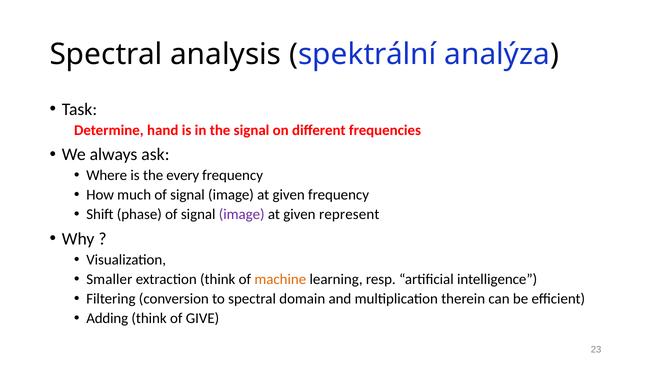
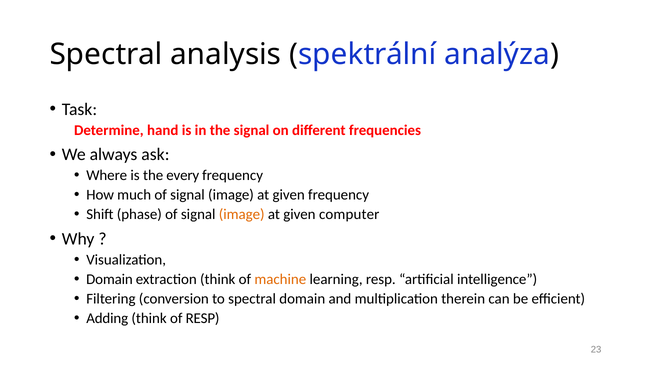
image at (242, 215) colour: purple -> orange
represent: represent -> computer
Smaller at (109, 279): Smaller -> Domain
of GIVE: GIVE -> RESP
